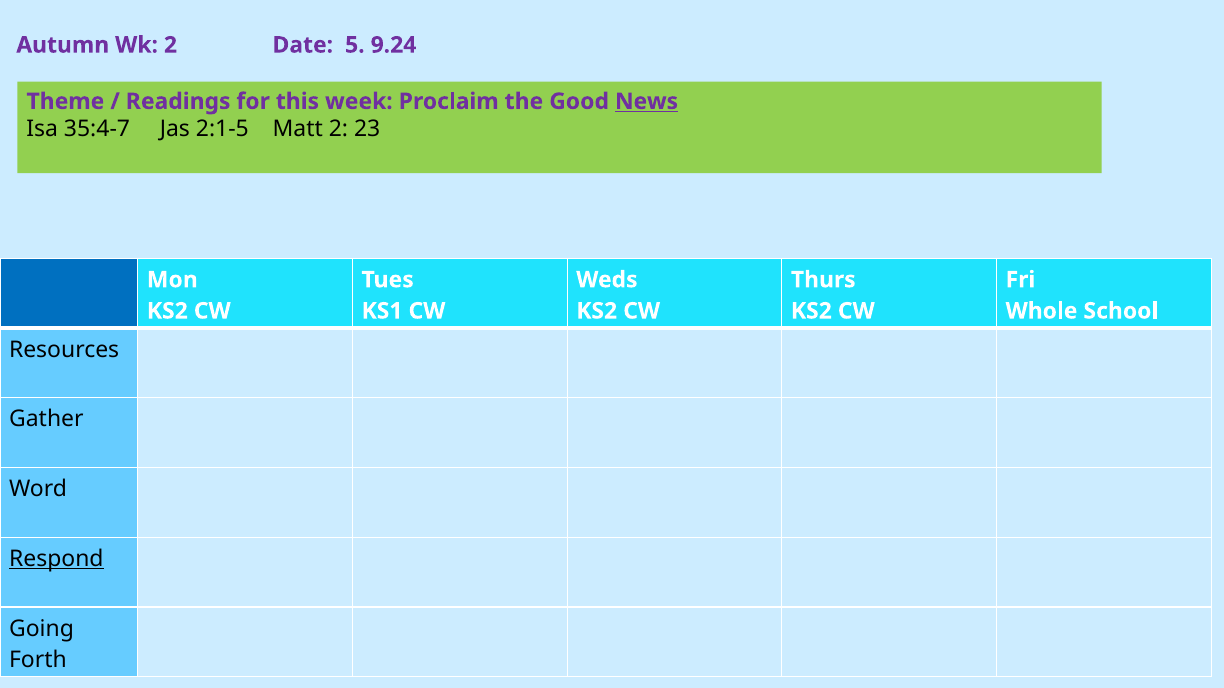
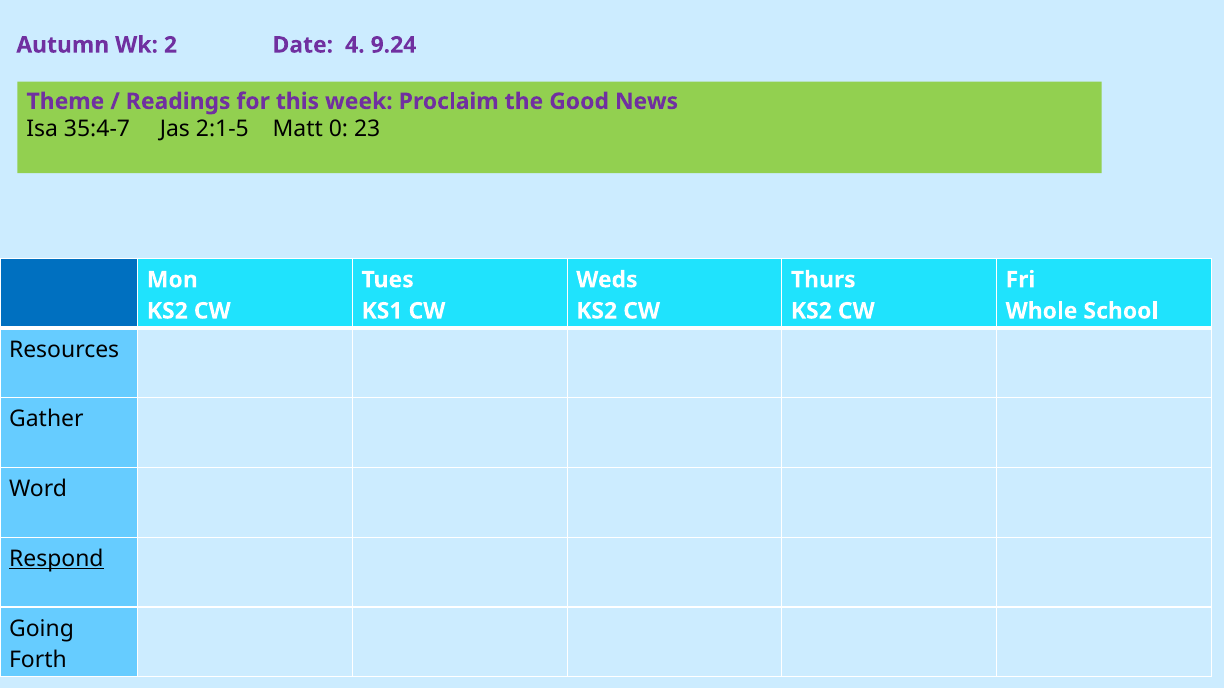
5: 5 -> 4
News underline: present -> none
Matt 2: 2 -> 0
